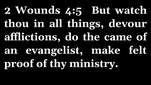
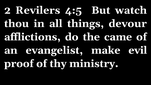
Wounds: Wounds -> Revilers
felt: felt -> evil
